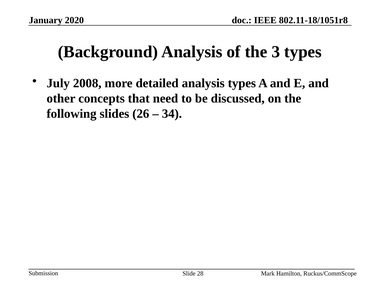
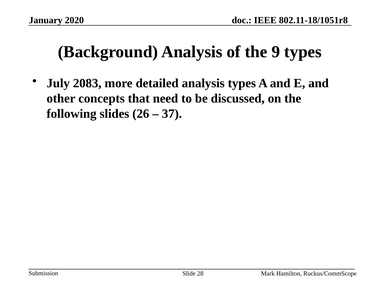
3: 3 -> 9
2008: 2008 -> 2083
34: 34 -> 37
